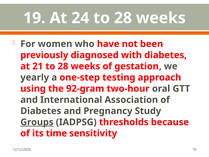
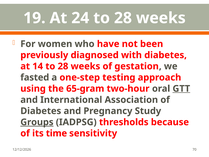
21: 21 -> 14
yearly: yearly -> fasted
92-gram: 92-gram -> 65-gram
GTT underline: none -> present
